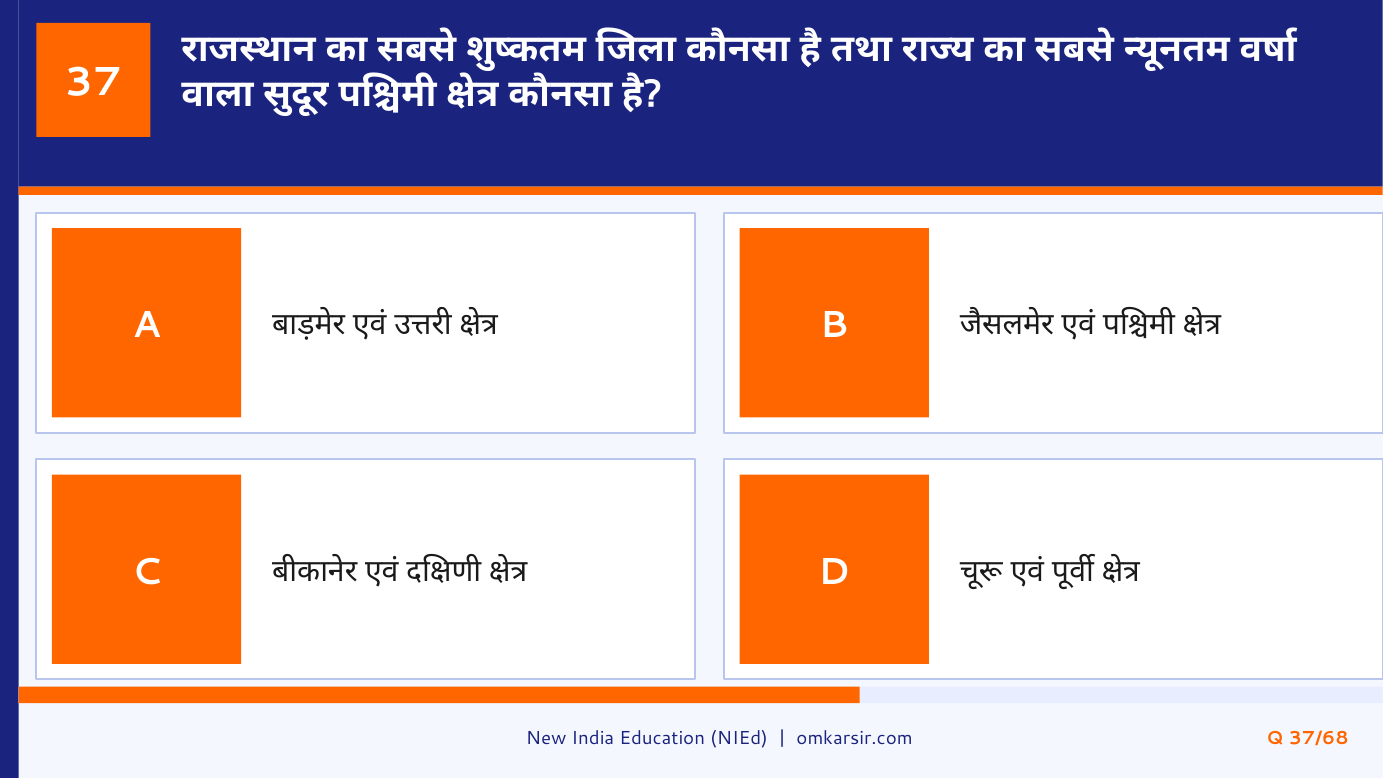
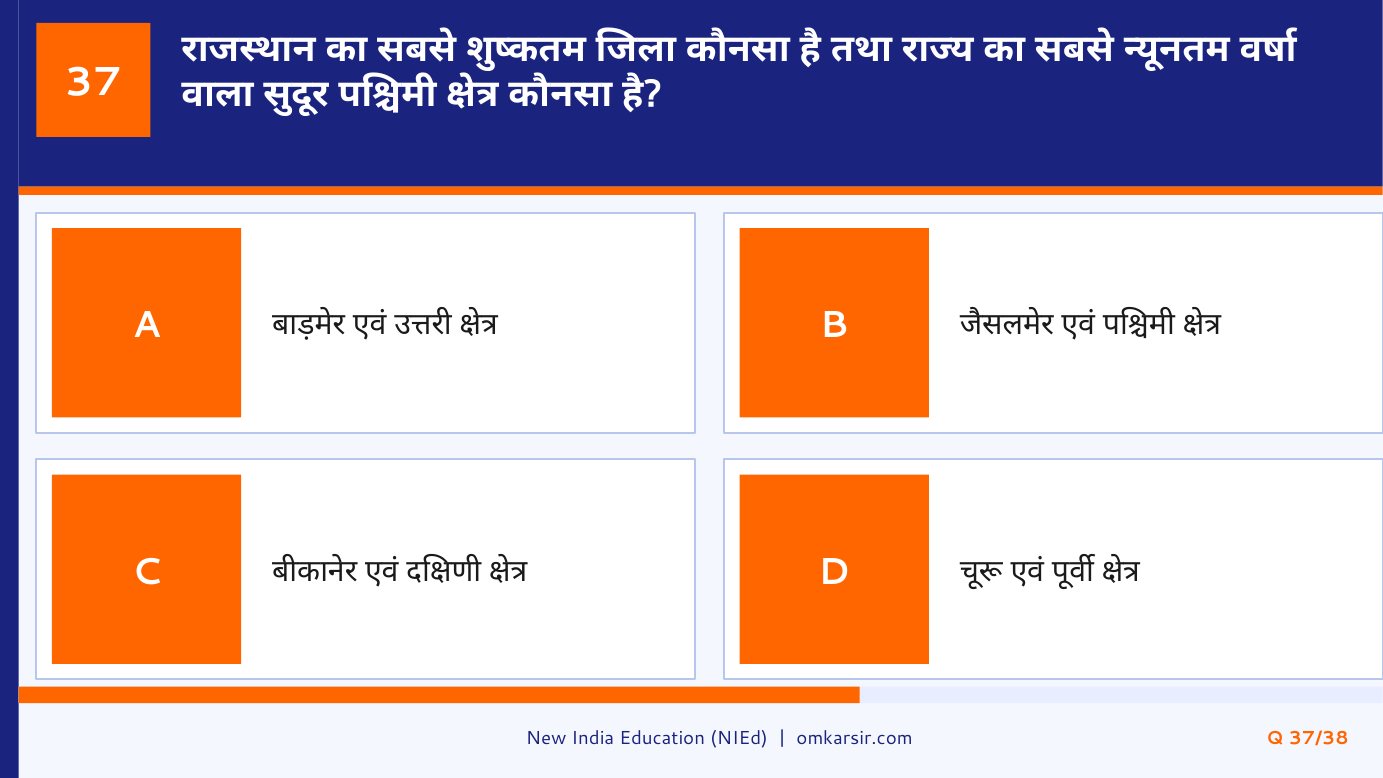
37/68: 37/68 -> 37/38
